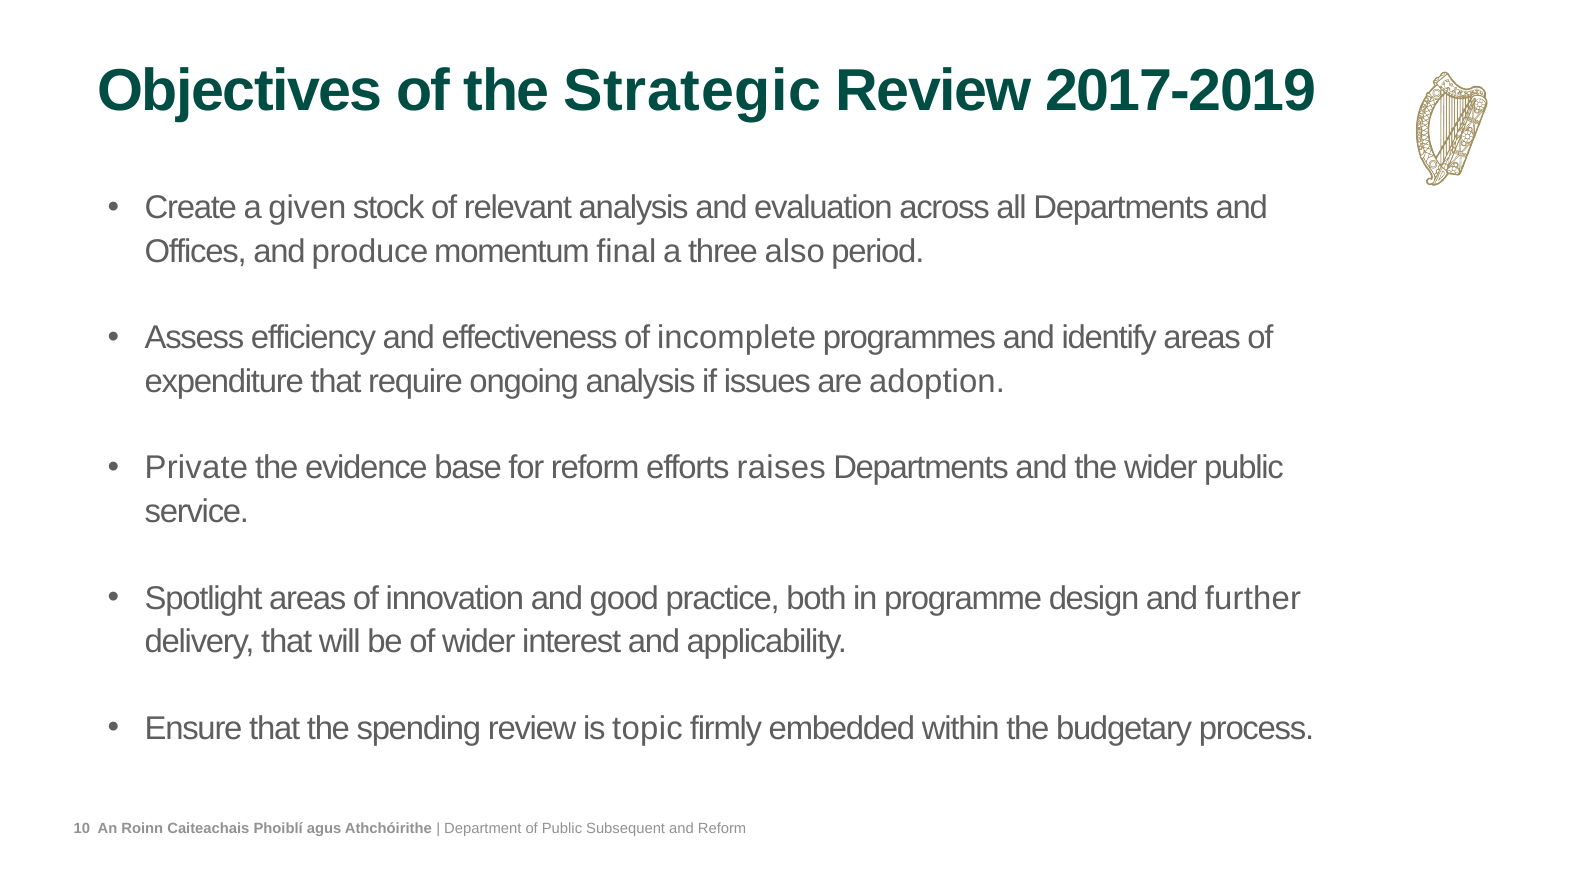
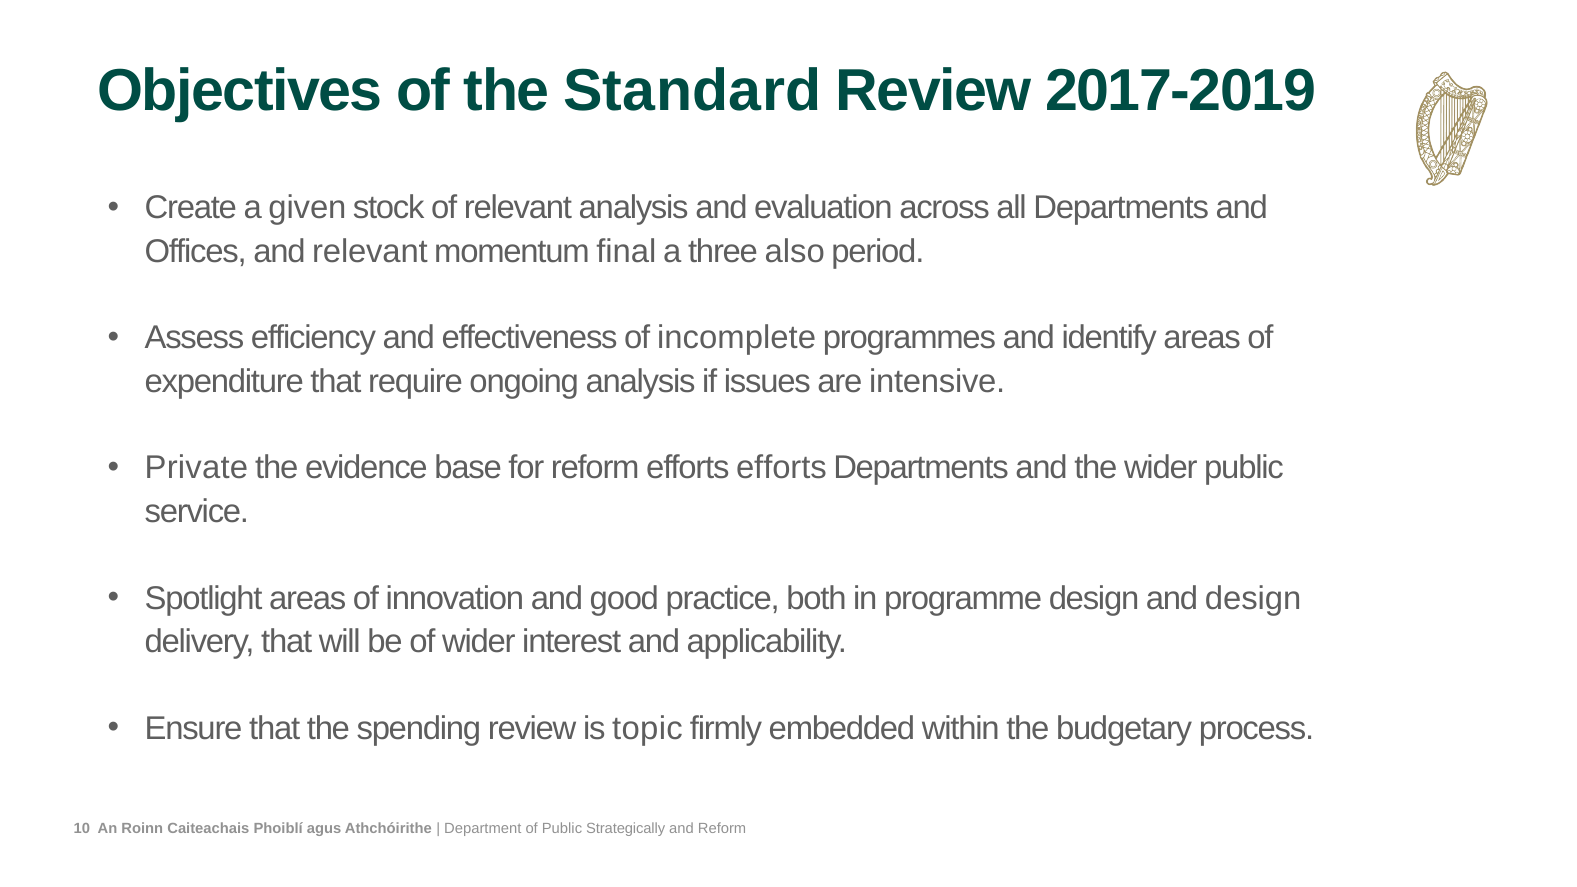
Strategic: Strategic -> Standard
and produce: produce -> relevant
adoption: adoption -> intensive
efforts raises: raises -> efforts
and further: further -> design
Subsequent: Subsequent -> Strategically
